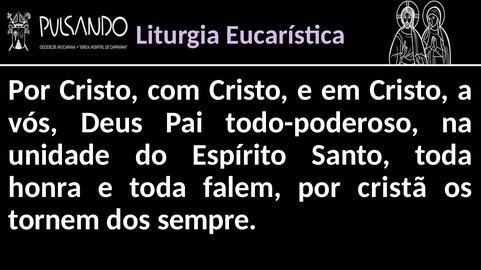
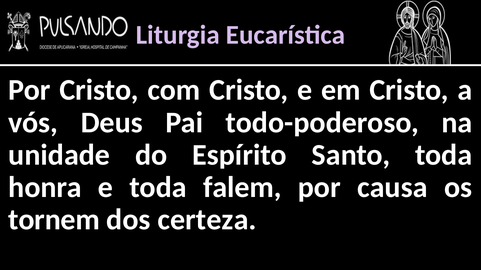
cristã: cristã -> causa
sempre: sempre -> certeza
